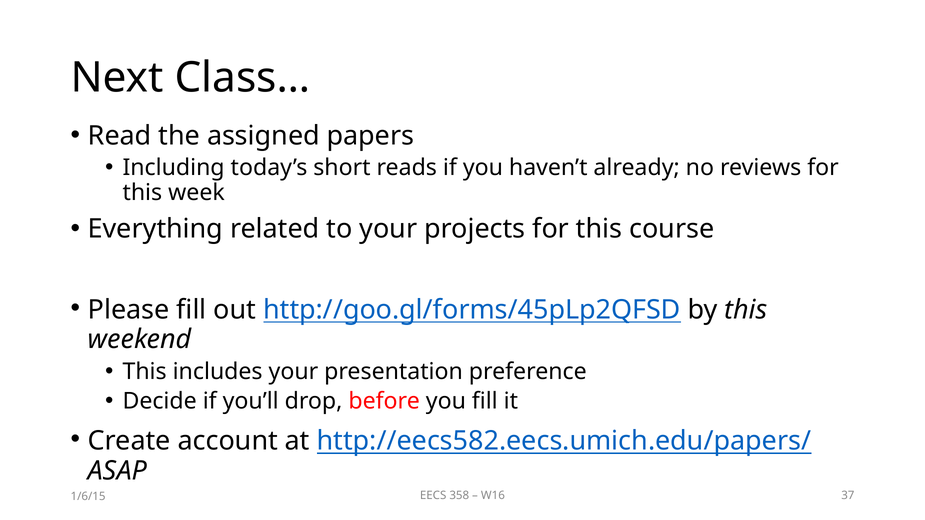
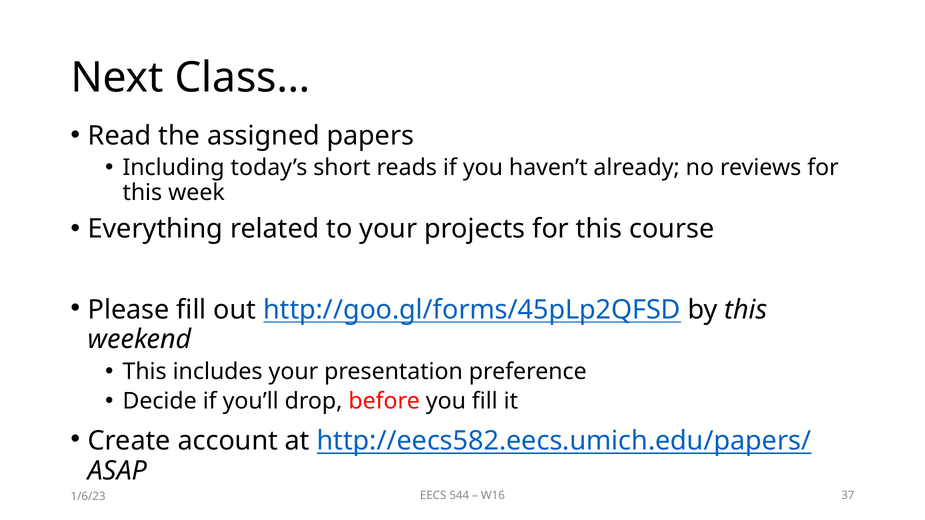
358: 358 -> 544
1/6/15: 1/6/15 -> 1/6/23
